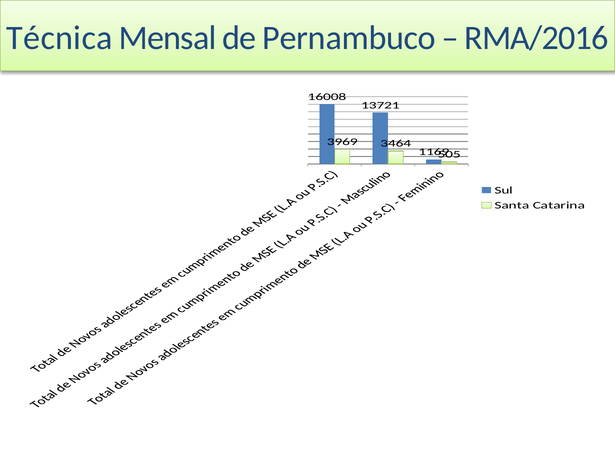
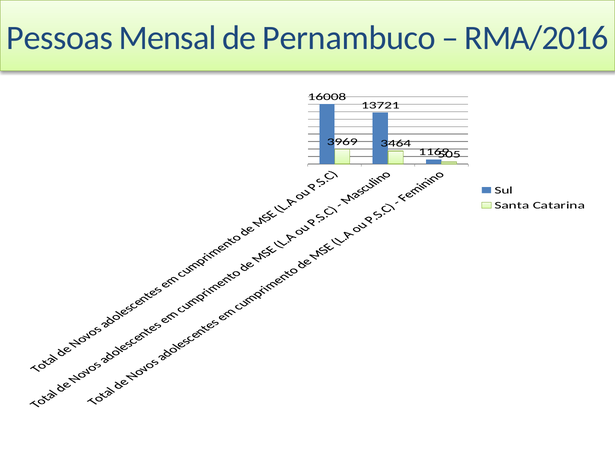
Técnica: Técnica -> Pessoas
